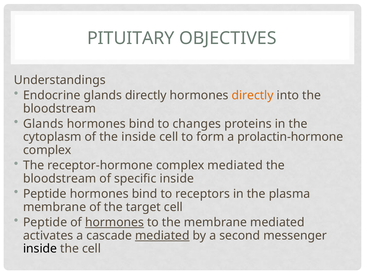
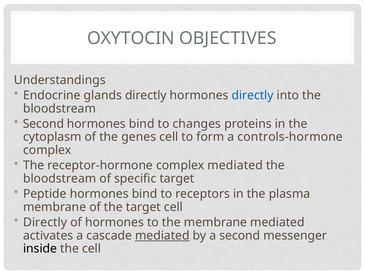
PITUITARY: PITUITARY -> OXYTOCIN
directly at (253, 95) colour: orange -> blue
Glands at (43, 124): Glands -> Second
the inside: inside -> genes
prolactin-hormone: prolactin-hormone -> controls-hormone
specific inside: inside -> target
Peptide at (45, 222): Peptide -> Directly
hormones at (114, 222) underline: present -> none
